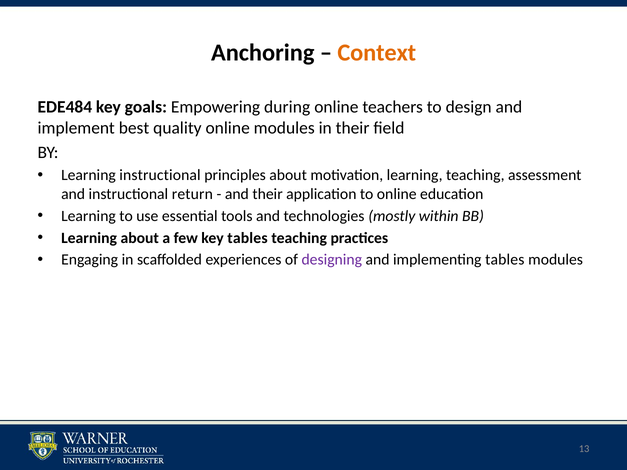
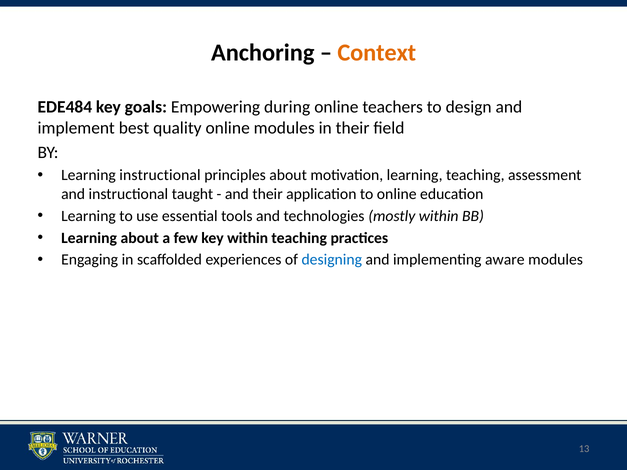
return: return -> taught
key tables: tables -> within
designing colour: purple -> blue
implementing tables: tables -> aware
